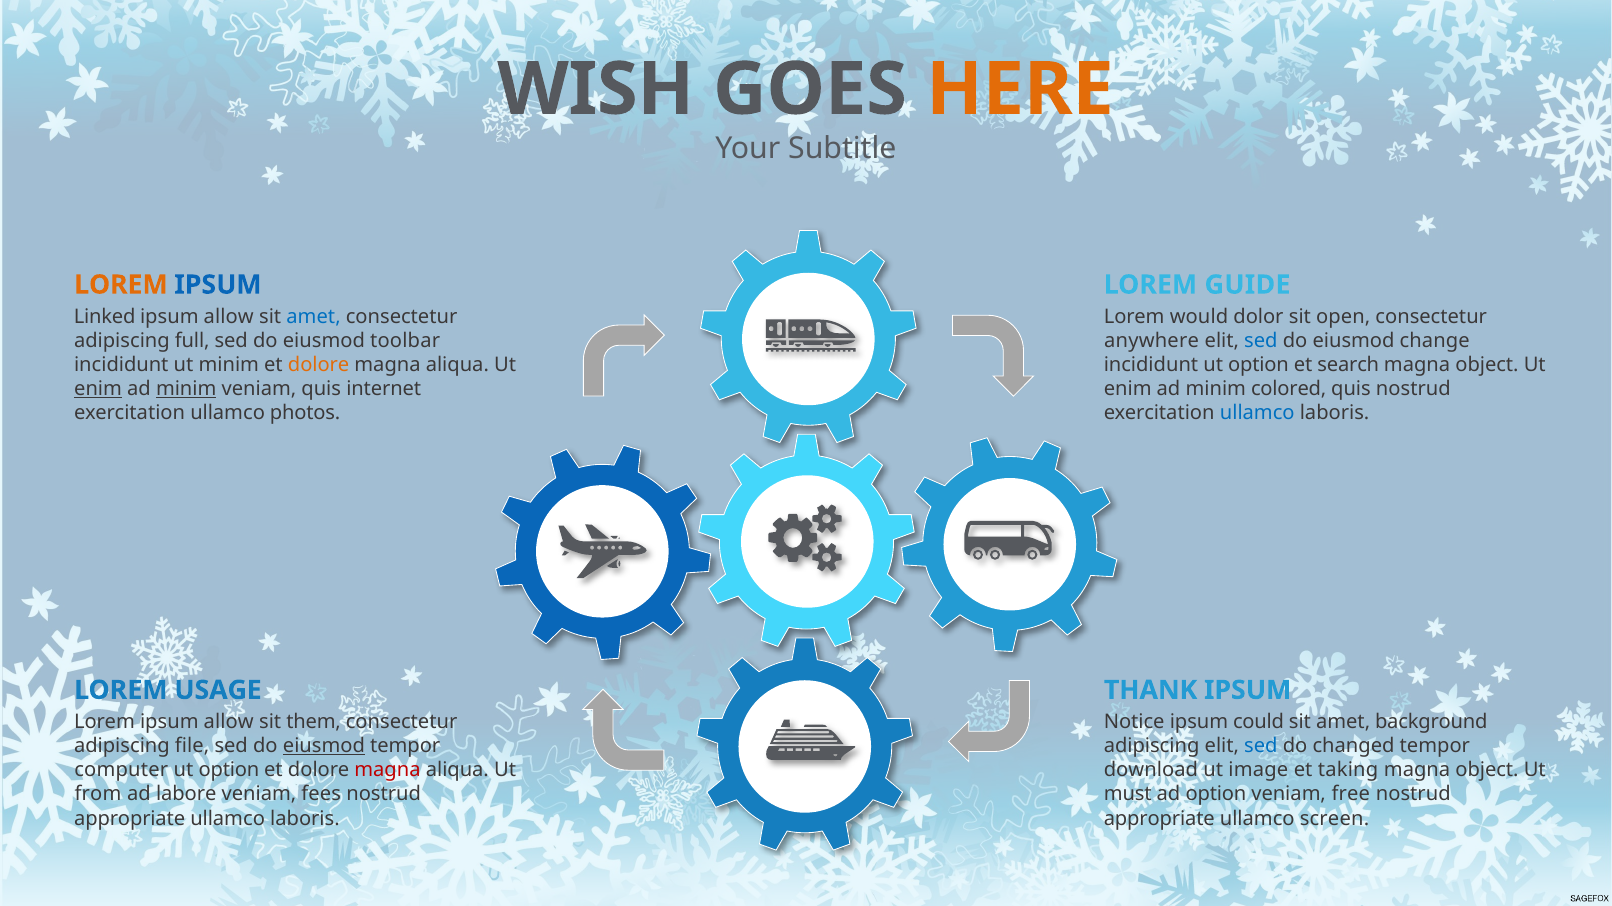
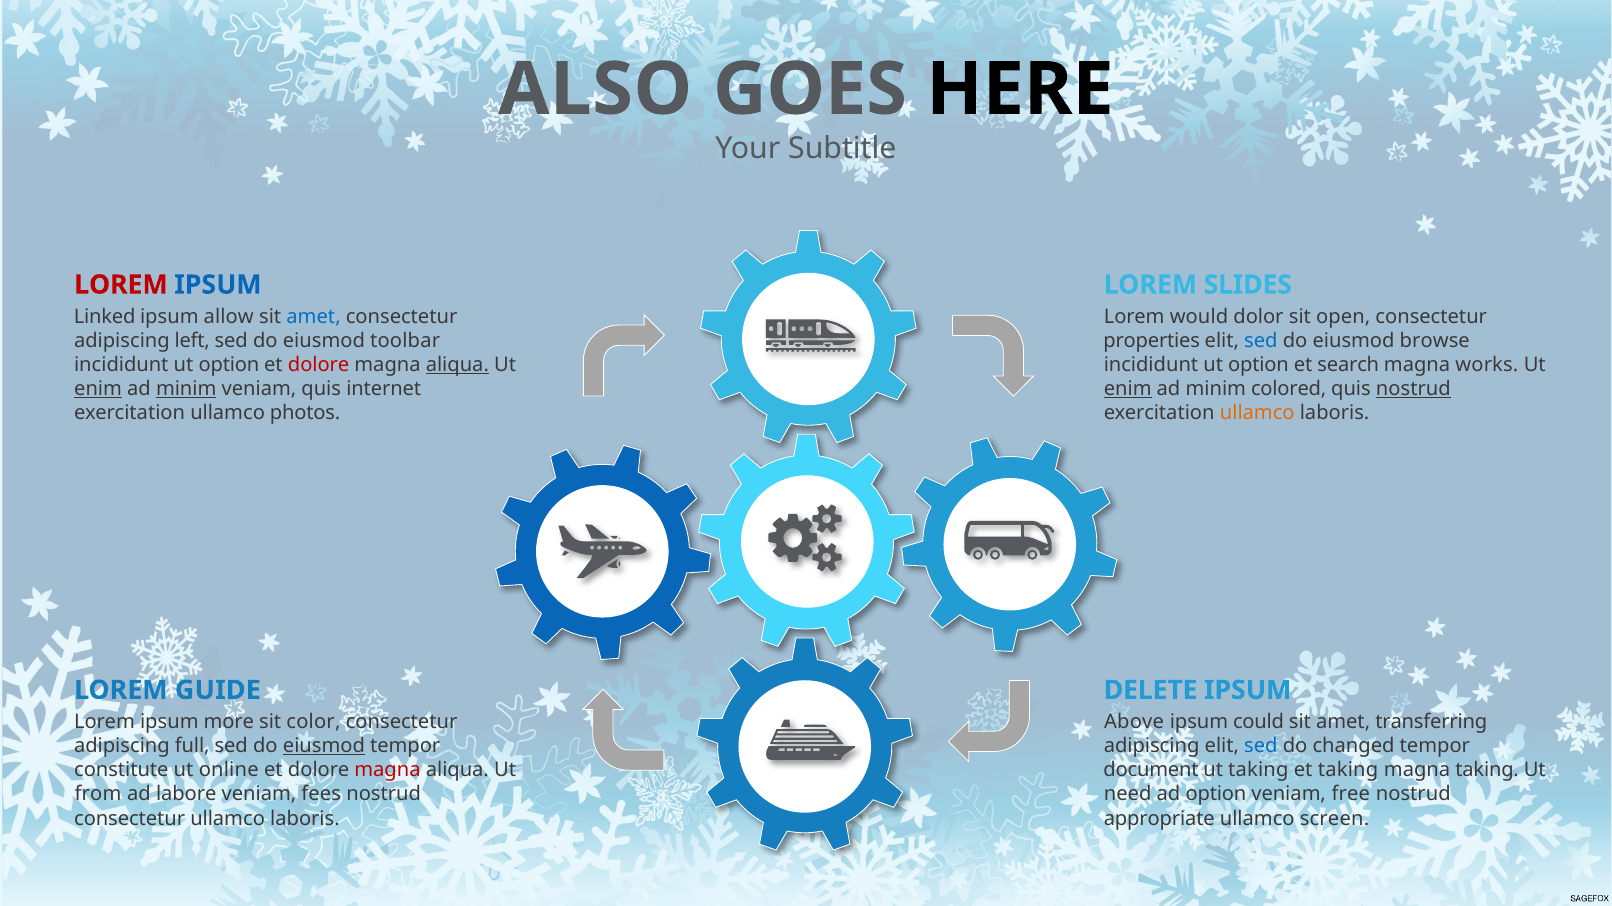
WISH: WISH -> ALSO
HERE colour: orange -> black
LOREM at (121, 285) colour: orange -> red
GUIDE: GUIDE -> SLIDES
full: full -> left
anywhere: anywhere -> properties
change: change -> browse
minim at (229, 365): minim -> option
dolore at (319, 365) colour: orange -> red
aliqua at (457, 365) underline: none -> present
object at (1487, 365): object -> works
enim at (1128, 389) underline: none -> present
nostrud at (1413, 389) underline: none -> present
ullamco at (1257, 414) colour: blue -> orange
USAGE: USAGE -> GUIDE
THANK: THANK -> DELETE
Lorem ipsum allow: allow -> more
them: them -> color
Notice: Notice -> Above
background: background -> transferring
file: file -> full
computer: computer -> constitute
option at (229, 771): option -> online
download: download -> document
ut image: image -> taking
object at (1487, 771): object -> taking
must: must -> need
appropriate at (130, 819): appropriate -> consectetur
